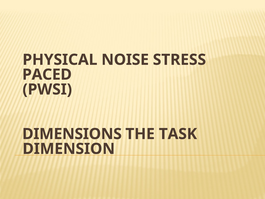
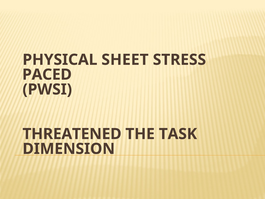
NOISE: NOISE -> SHEET
DIMENSIONS: DIMENSIONS -> THREATENED
